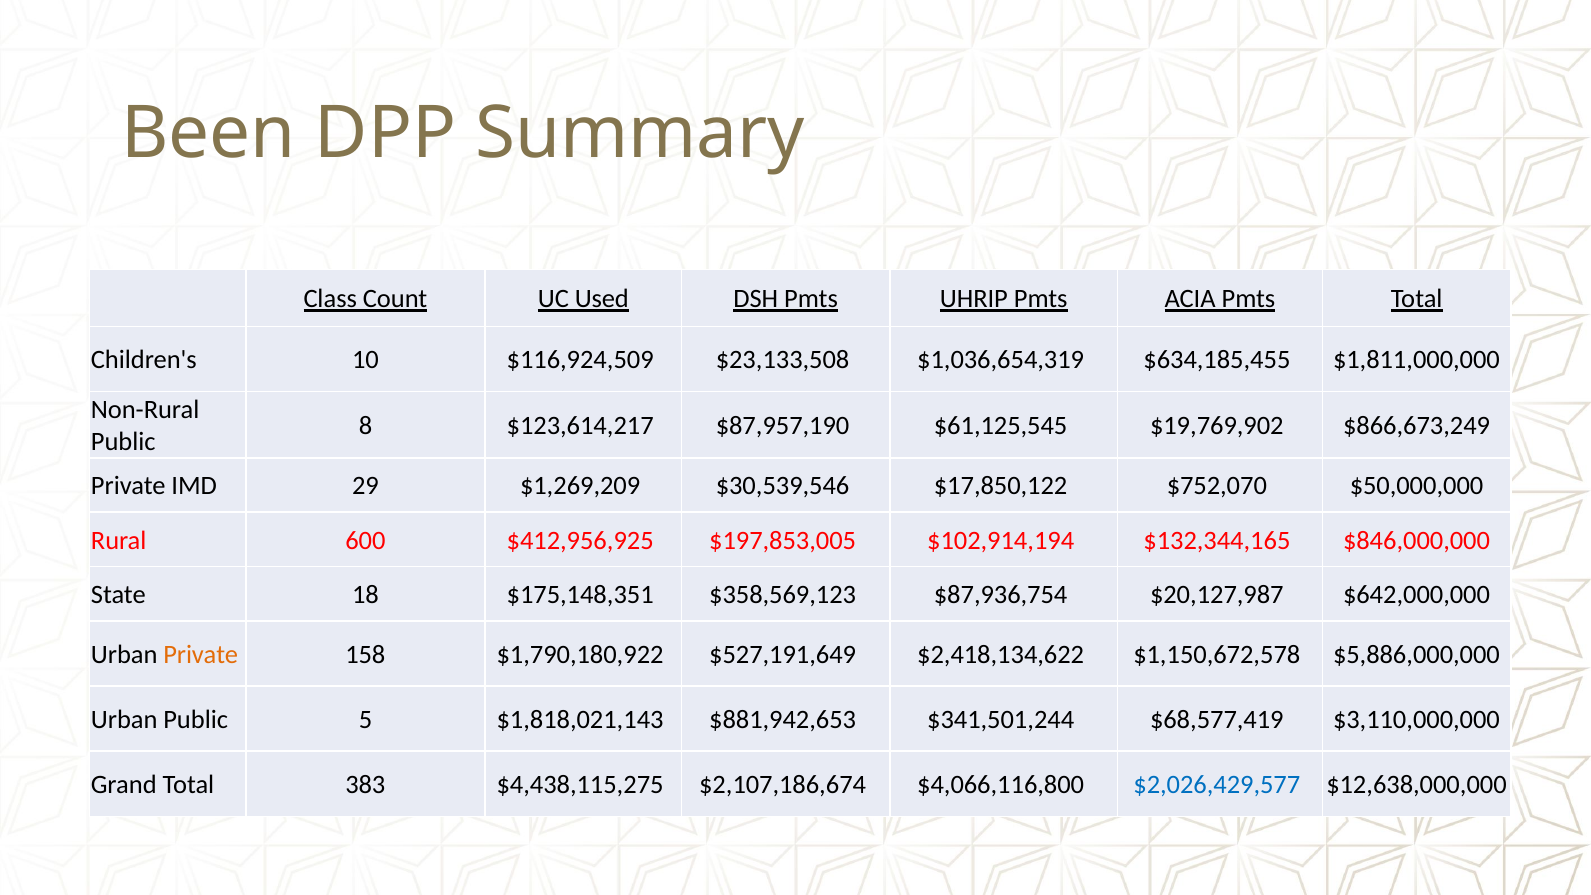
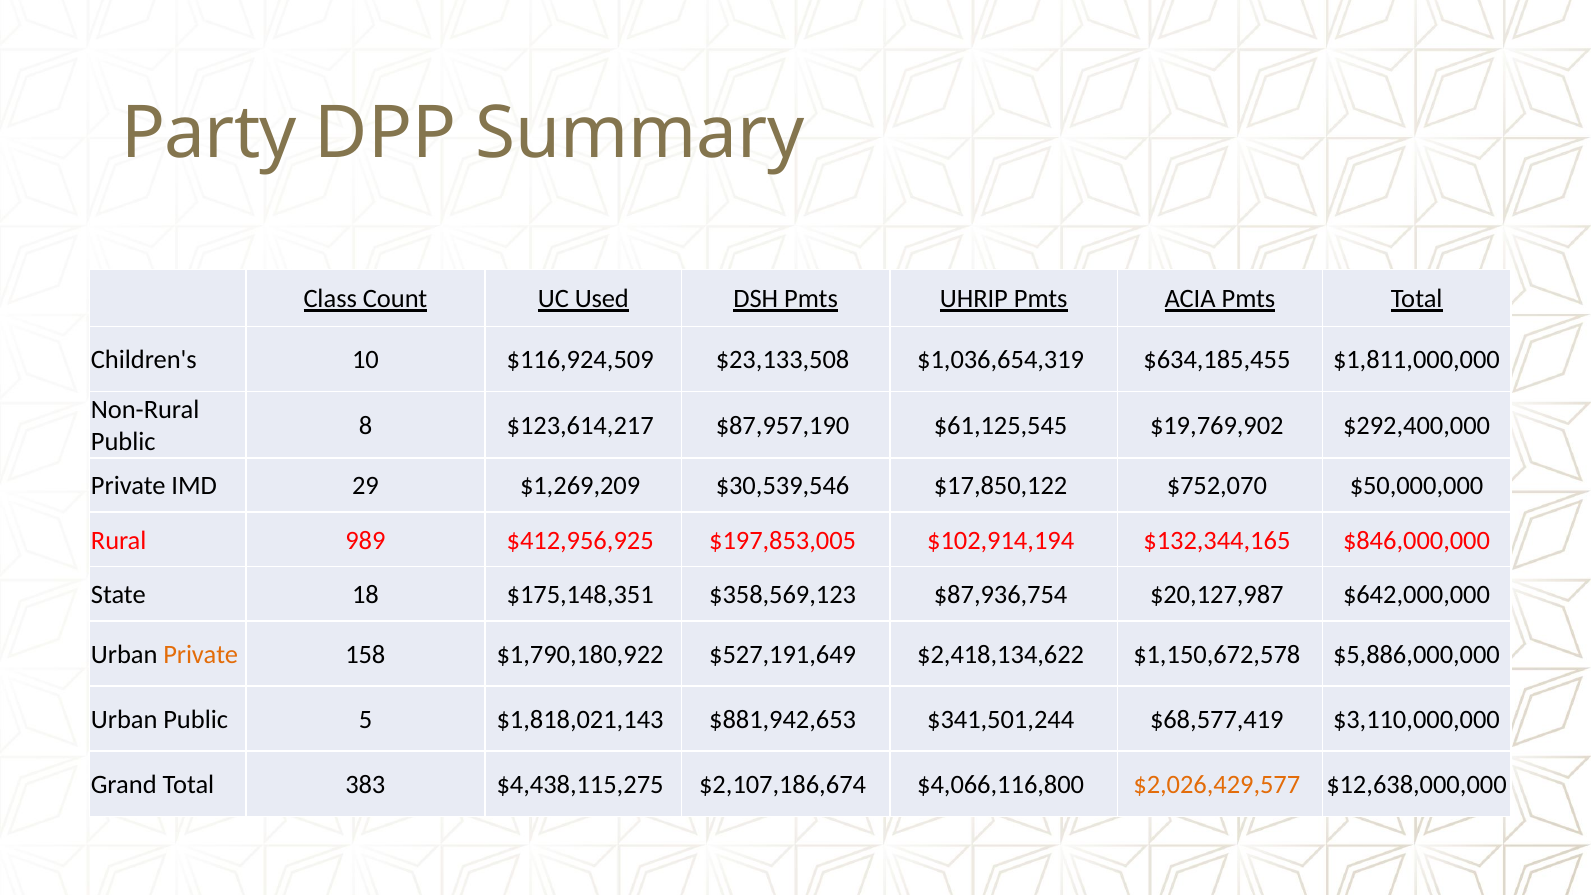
Been: Been -> Party
$866,673,249: $866,673,249 -> $292,400,000
600: 600 -> 989
$2,026,429,577 colour: blue -> orange
